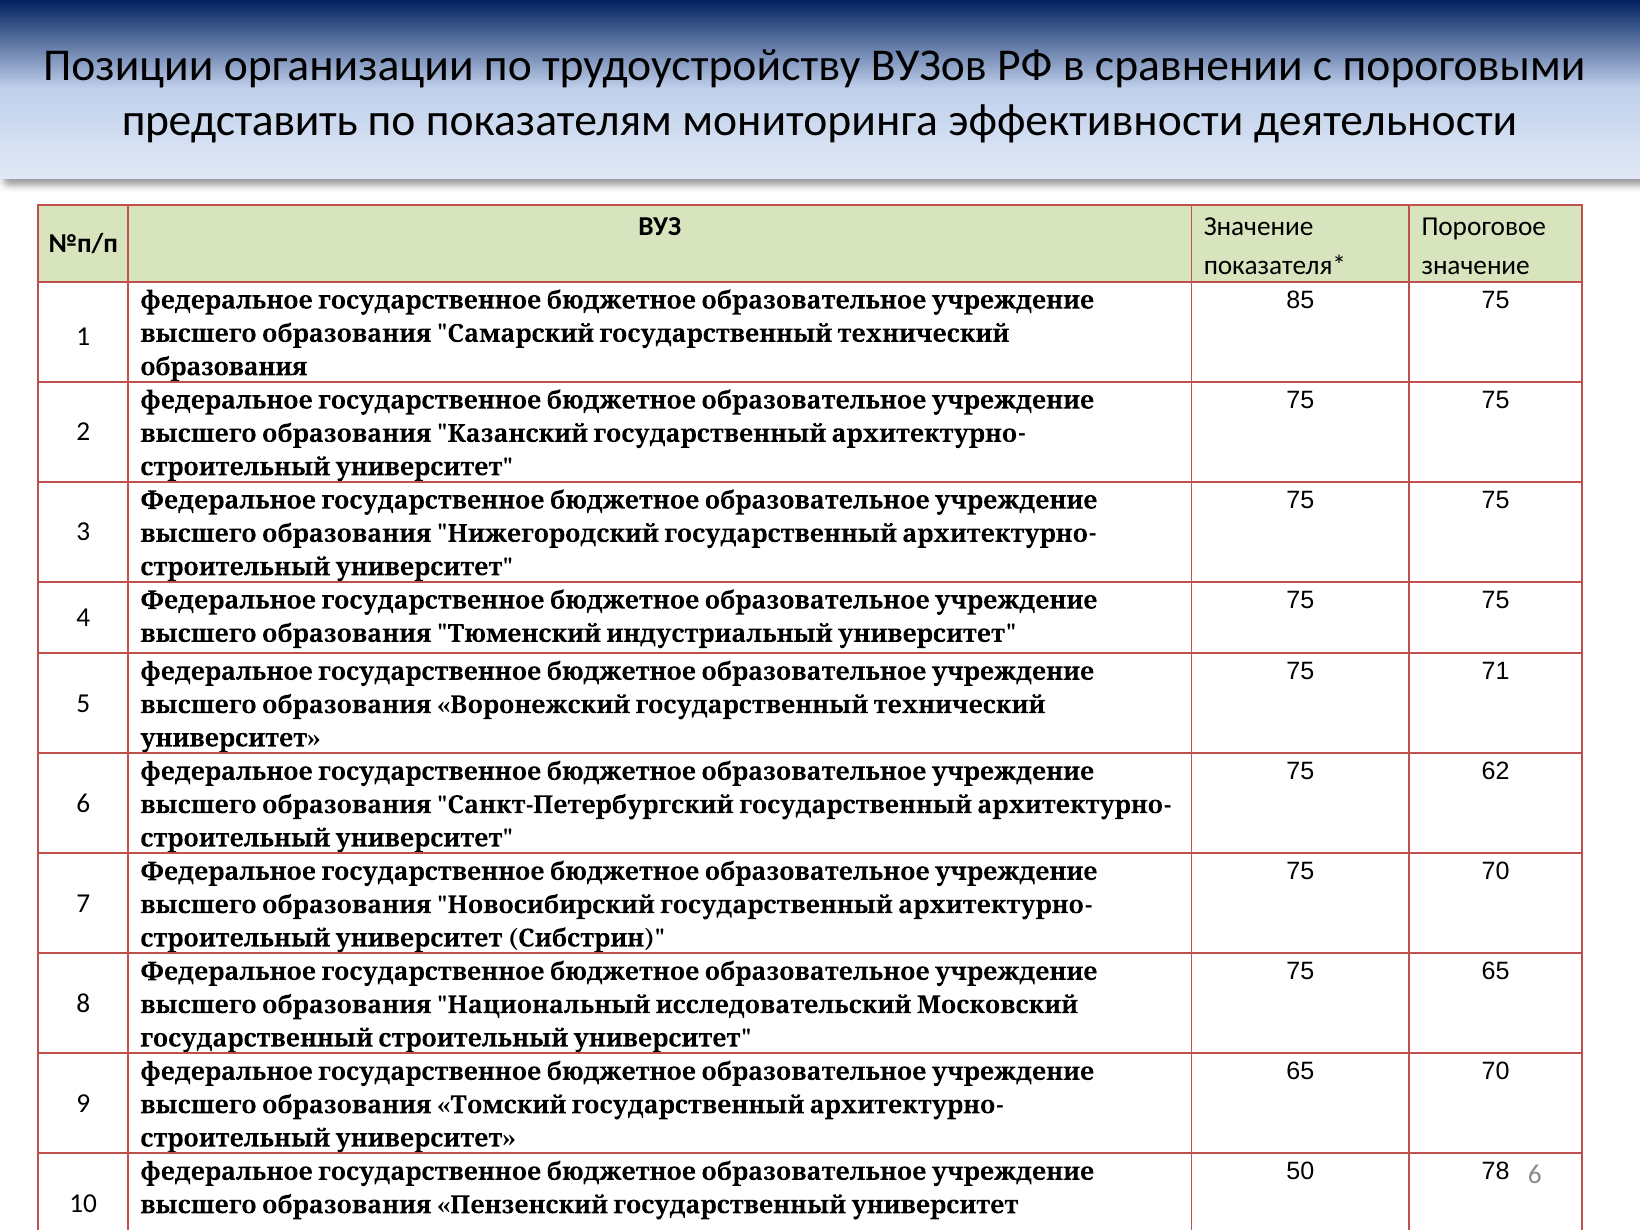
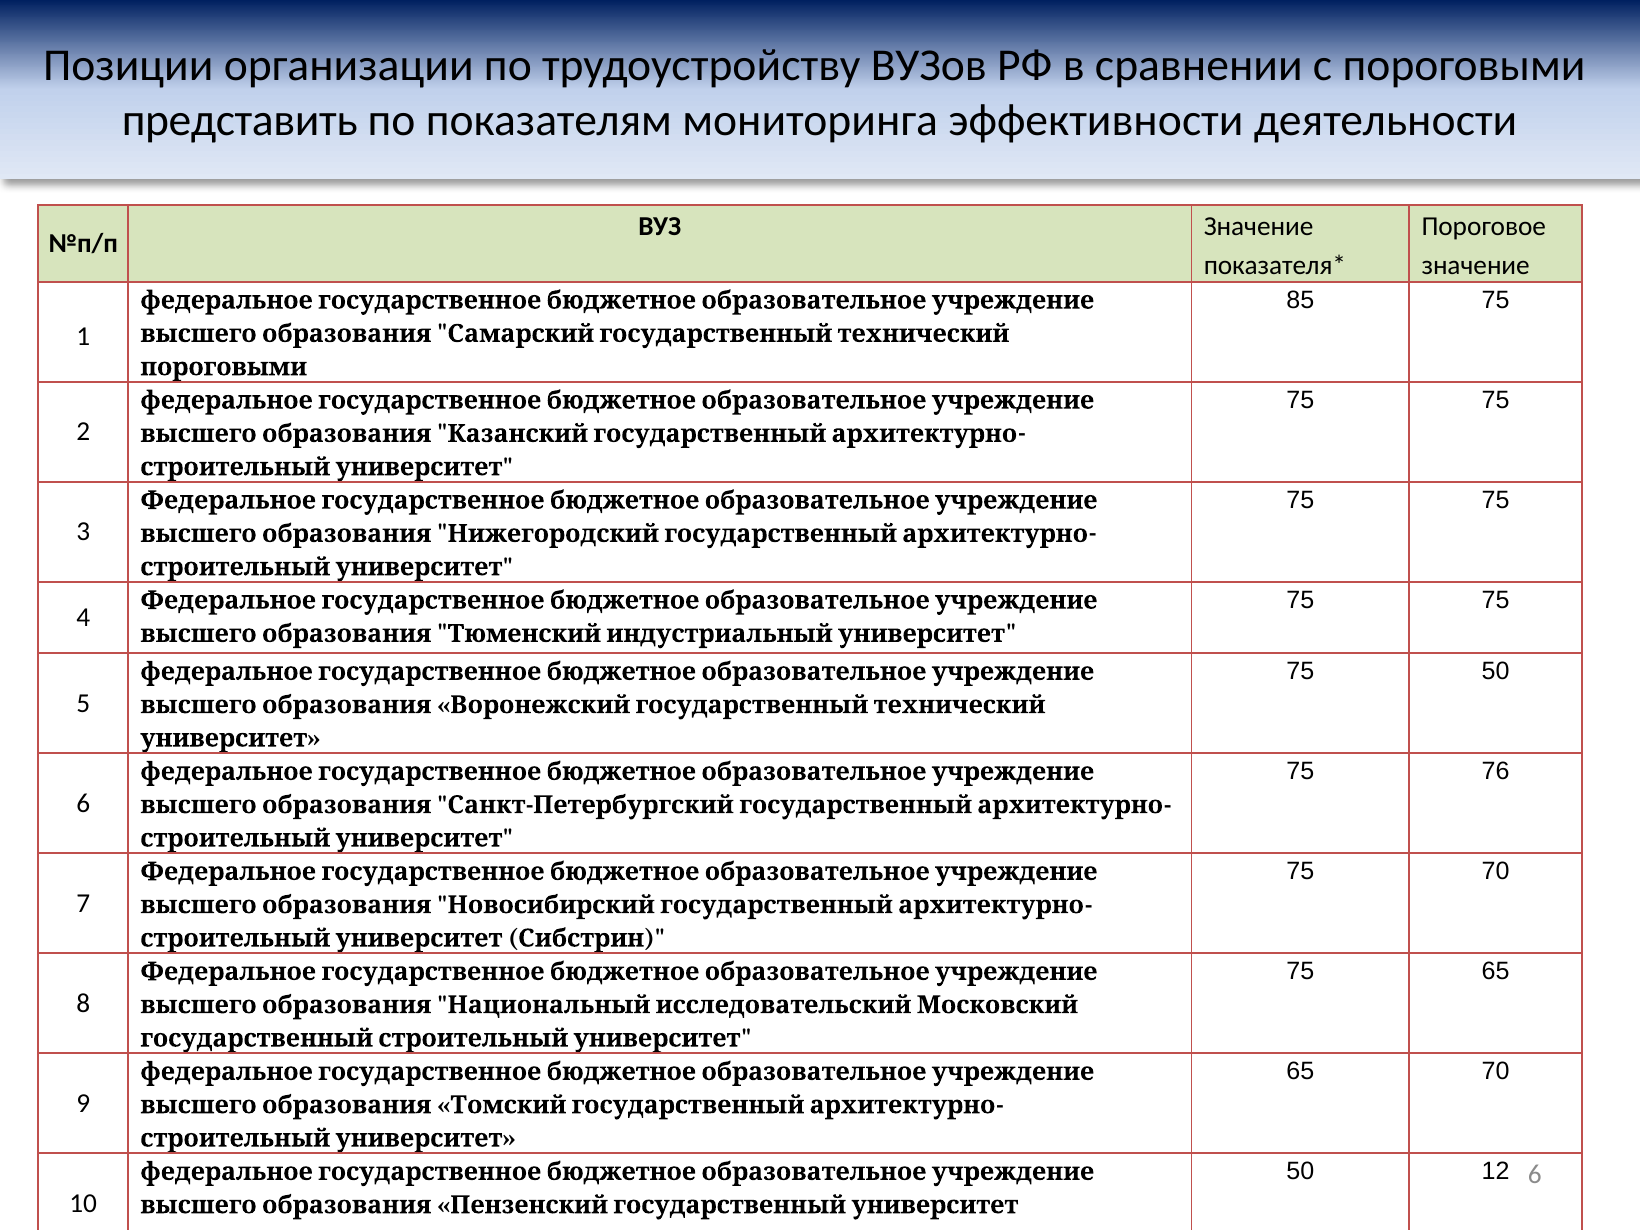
образования at (224, 367): образования -> пороговыми
75 71: 71 -> 50
62: 62 -> 76
78: 78 -> 12
